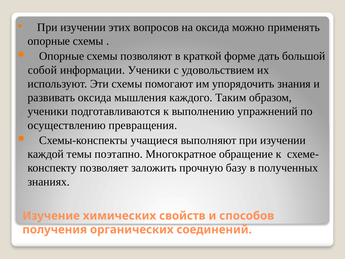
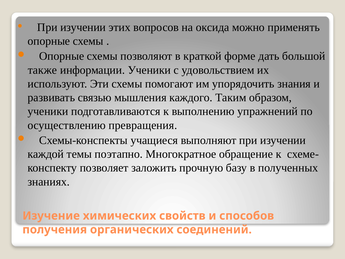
собой: собой -> также
развивать оксида: оксида -> связью
